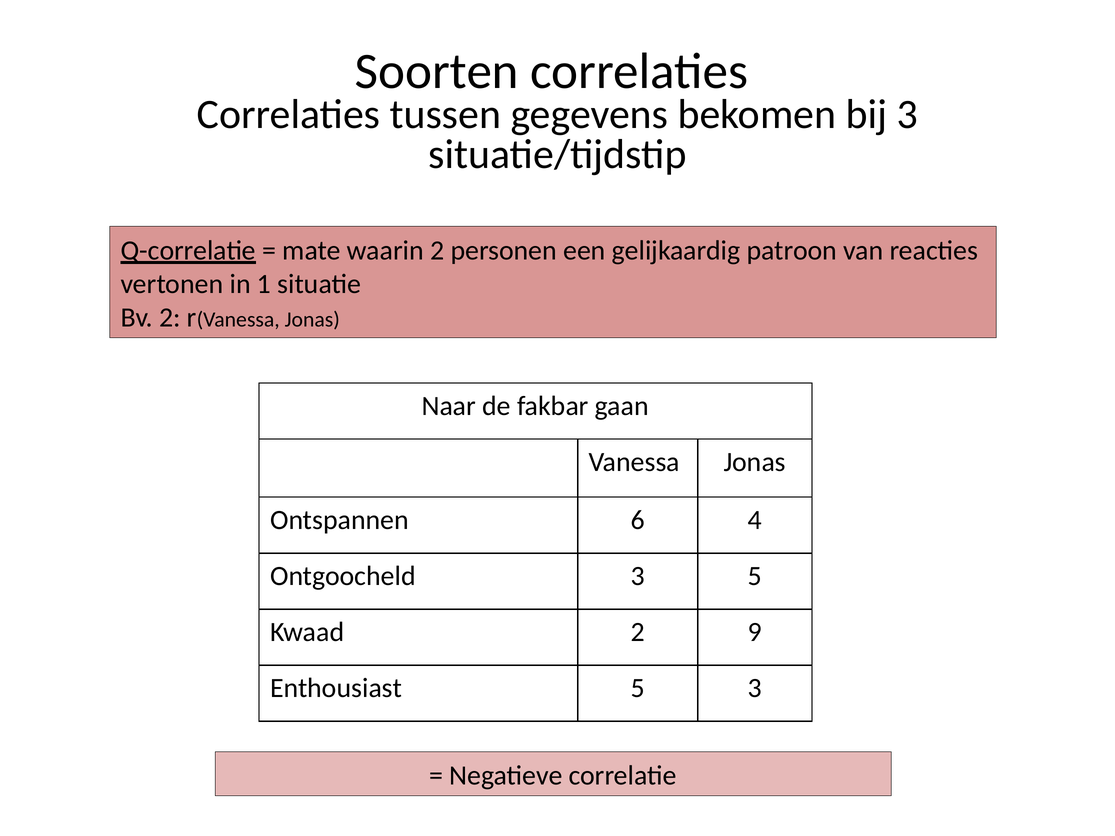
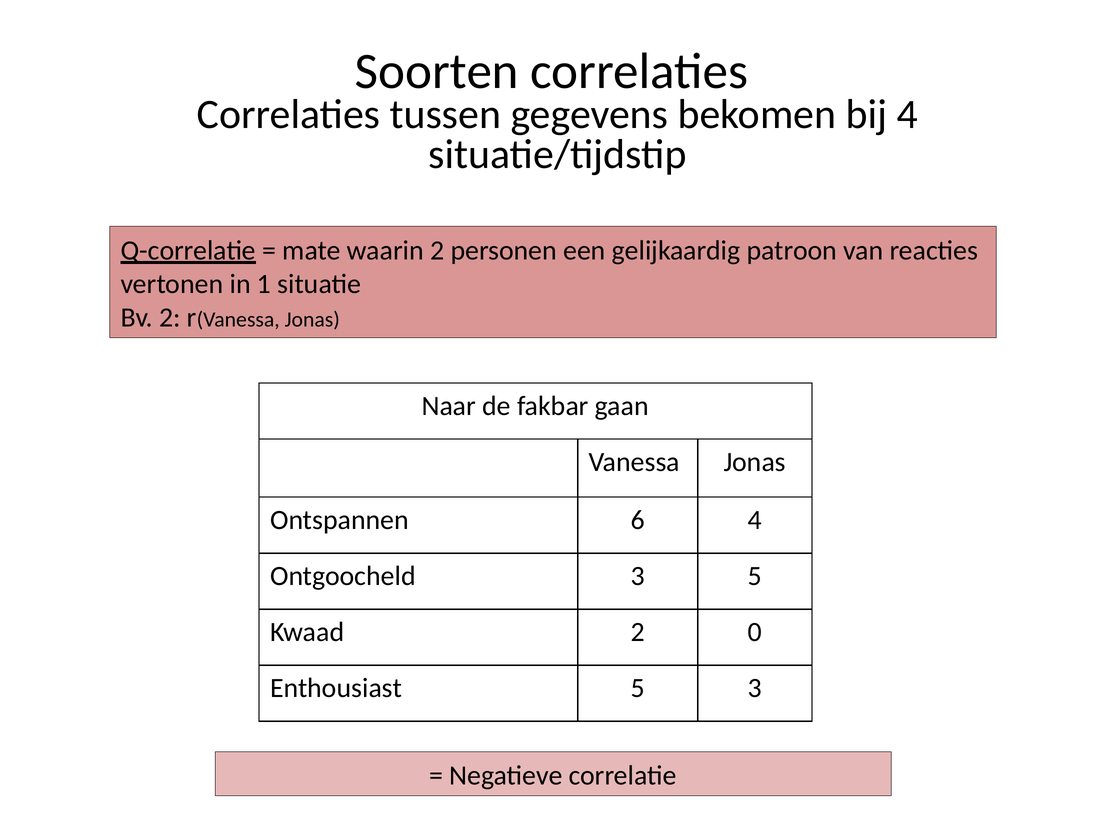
bij 3: 3 -> 4
9: 9 -> 0
